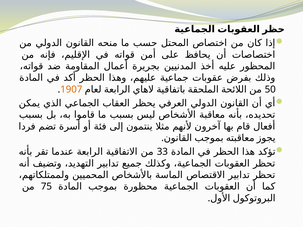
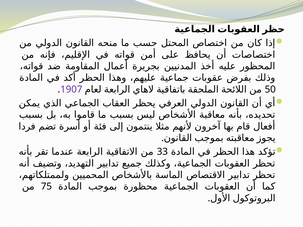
1907 colour: orange -> purple
